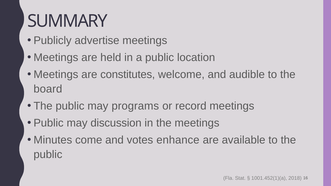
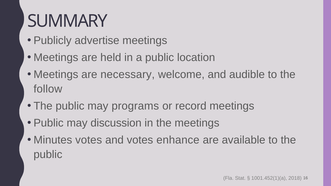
constitutes: constitutes -> necessary
board: board -> follow
Minutes come: come -> votes
